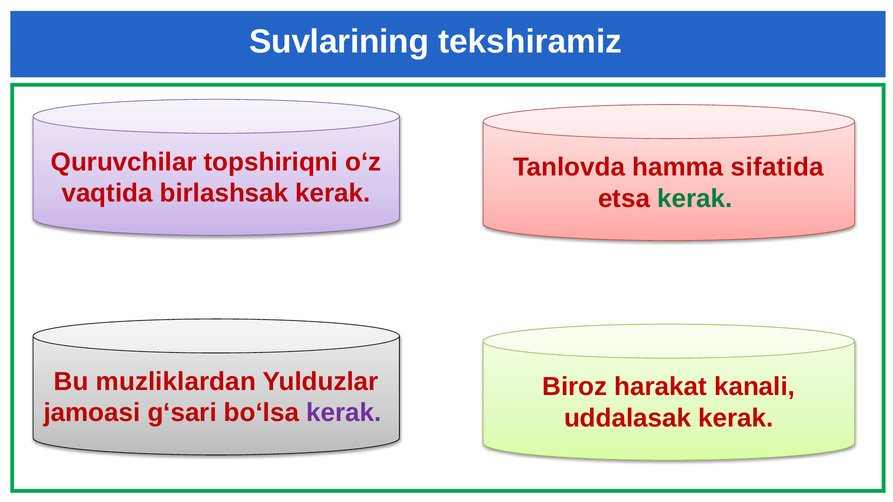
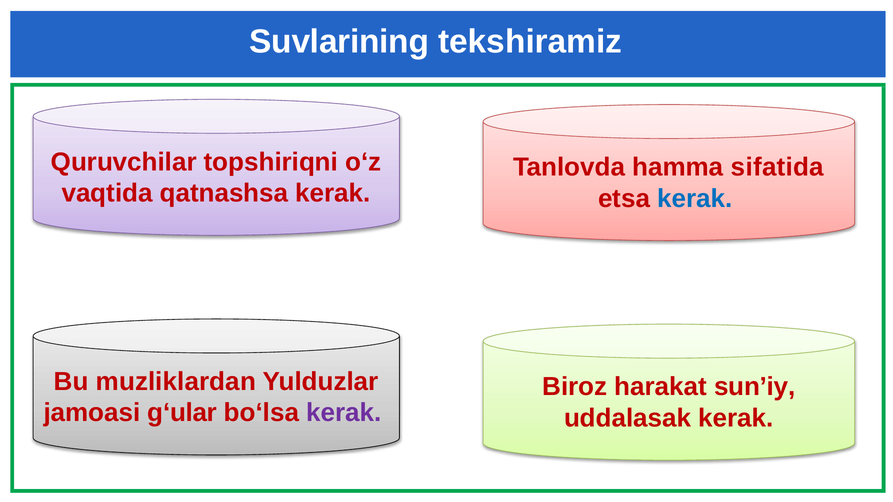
birlashsak: birlashsak -> qatnashsa
kerak at (695, 199) colour: green -> blue
kanali: kanali -> sunʼiy
g‘sari: g‘sari -> g‘ular
